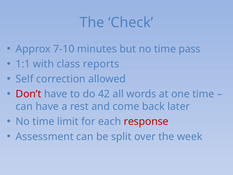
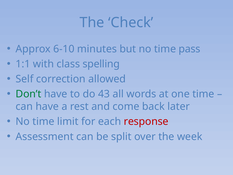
7-10: 7-10 -> 6-10
reports: reports -> spelling
Don’t colour: red -> green
42: 42 -> 43
